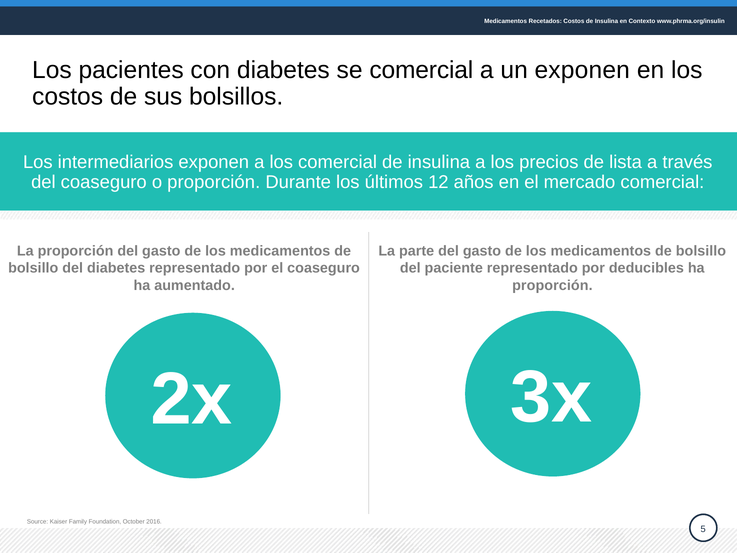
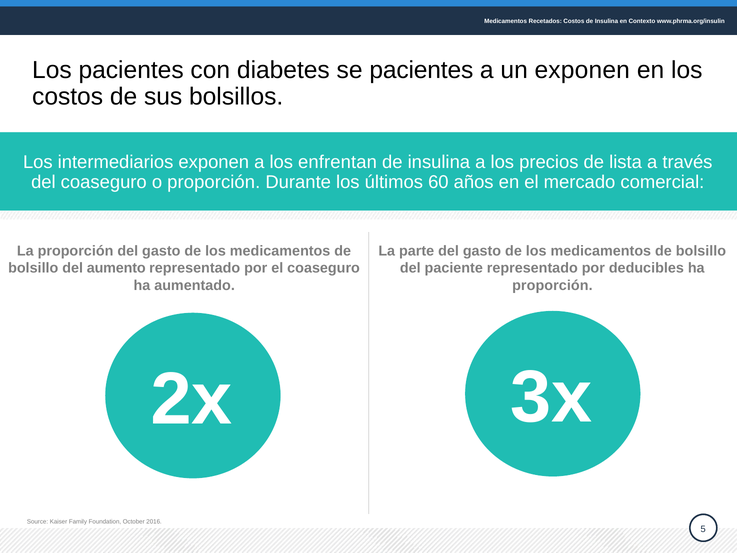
se comercial: comercial -> pacientes
los comercial: comercial -> enfrentan
12: 12 -> 60
del diabetes: diabetes -> aumento
